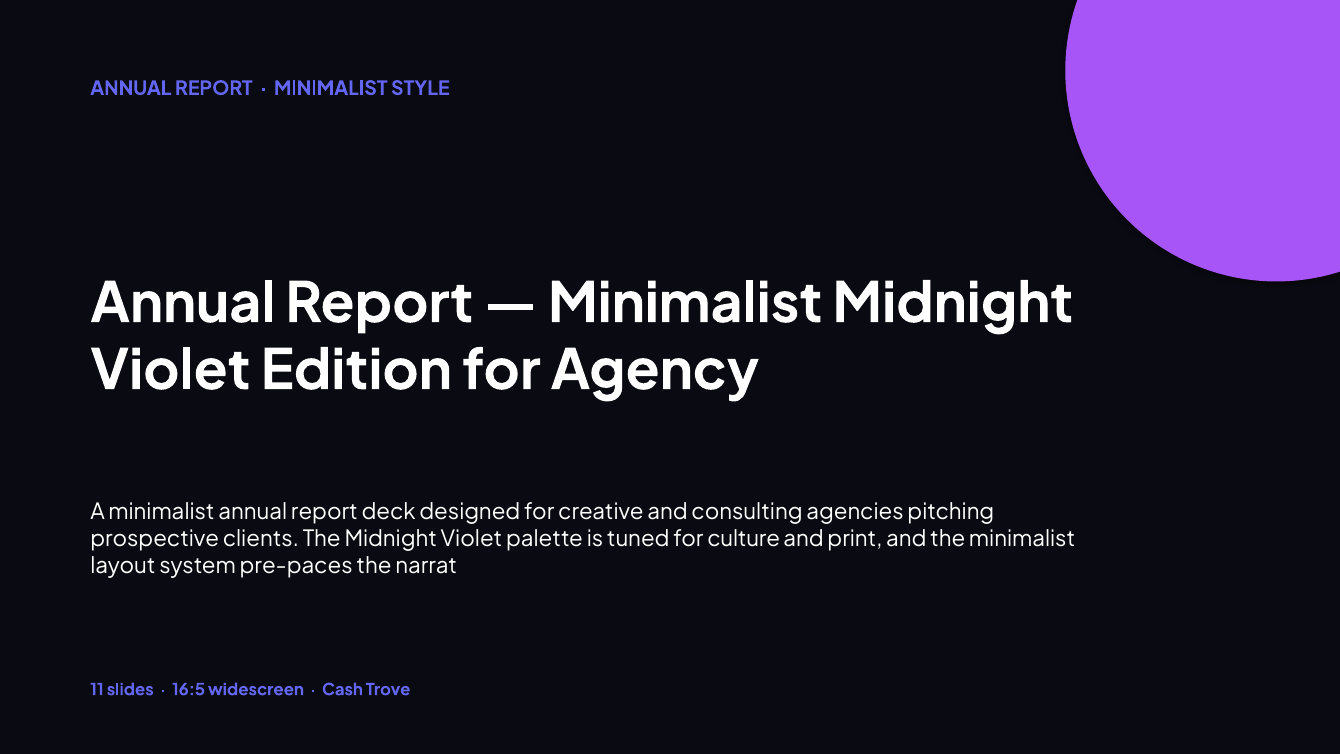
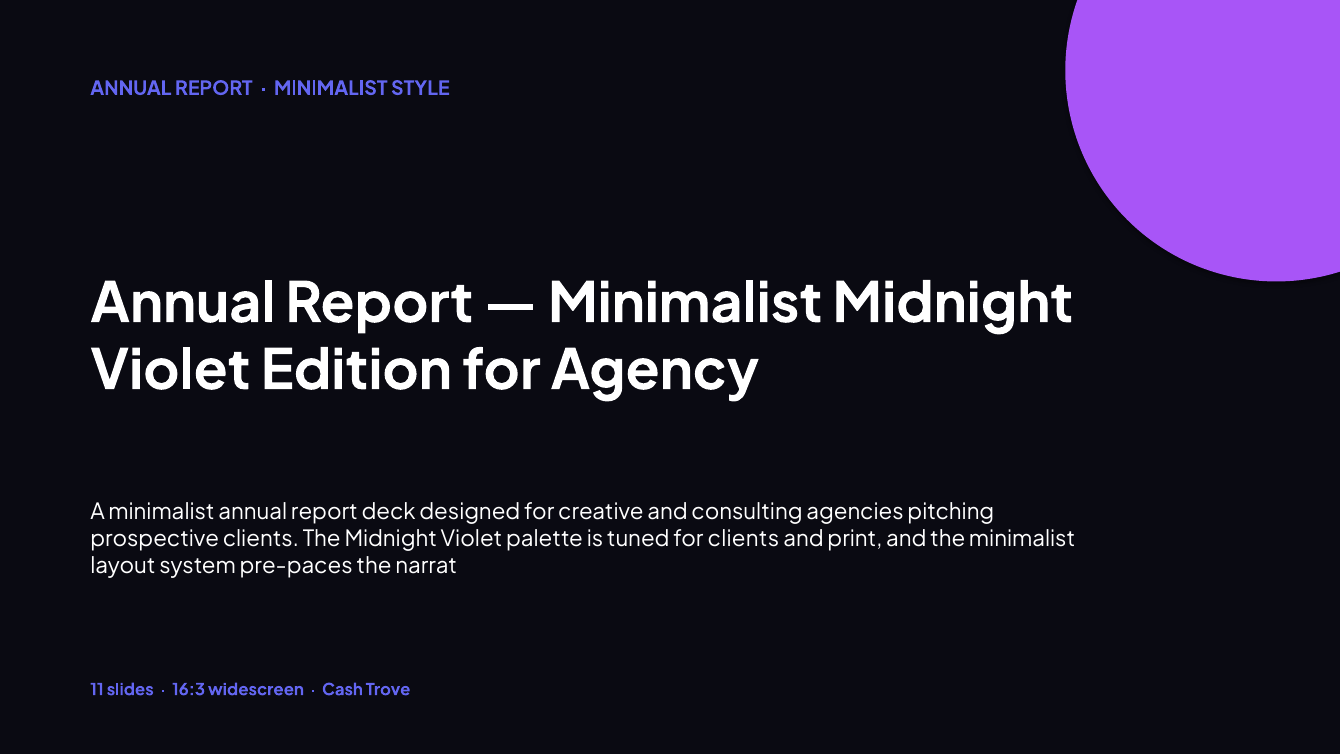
for culture: culture -> clients
16:5: 16:5 -> 16:3
